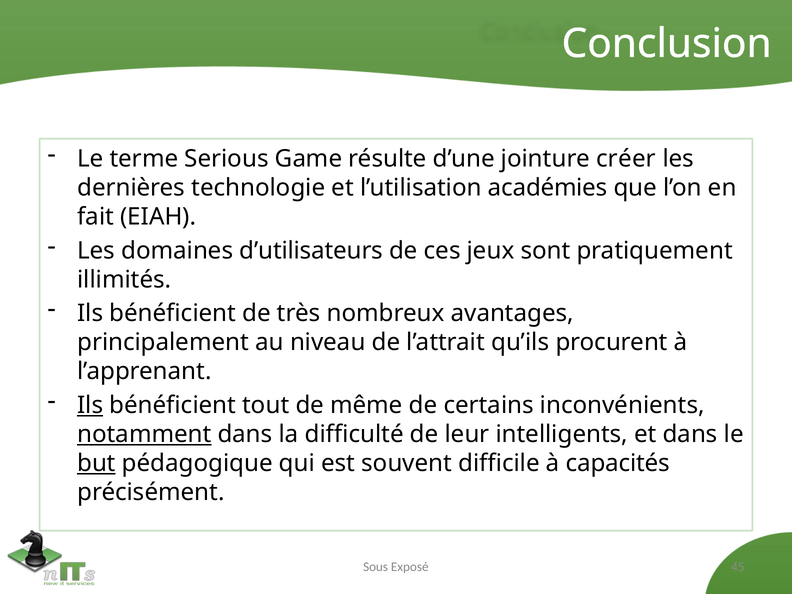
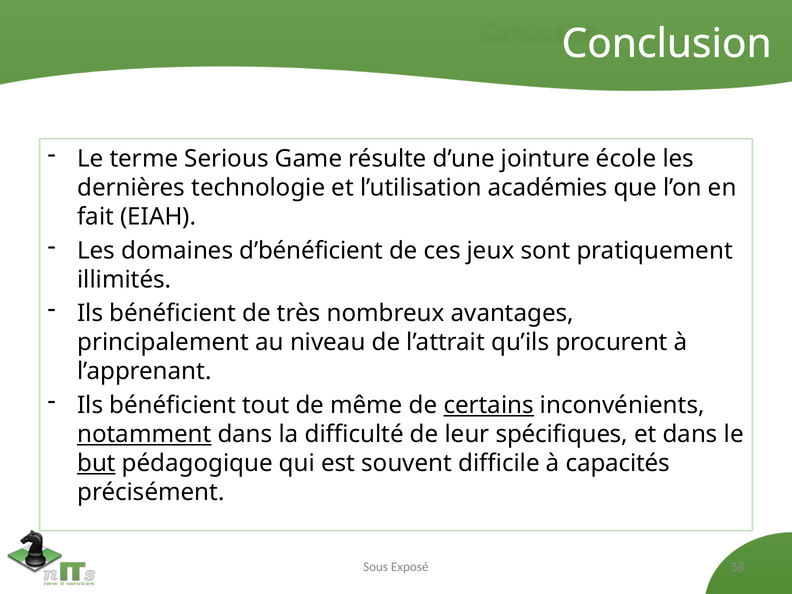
créer: créer -> école
d’utilisateurs: d’utilisateurs -> d’bénéficient
Ils at (90, 405) underline: present -> none
certains underline: none -> present
intelligents: intelligents -> spécifiques
45: 45 -> 58
